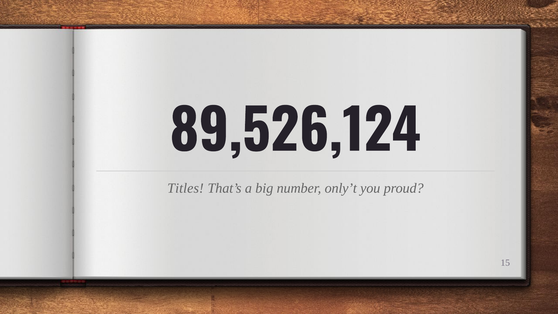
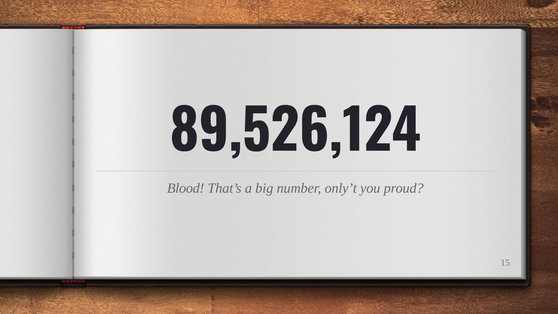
Titles: Titles -> Blood
